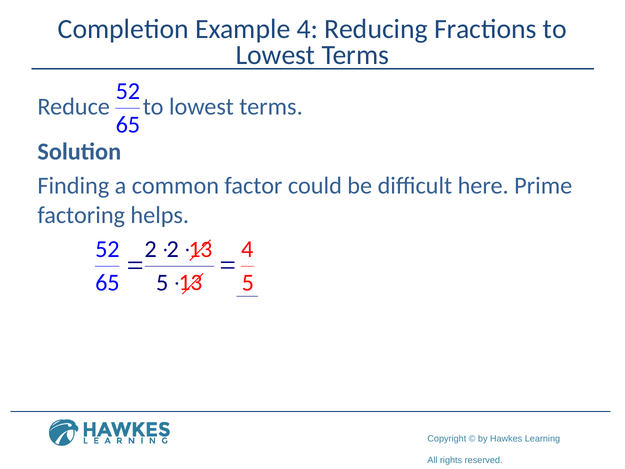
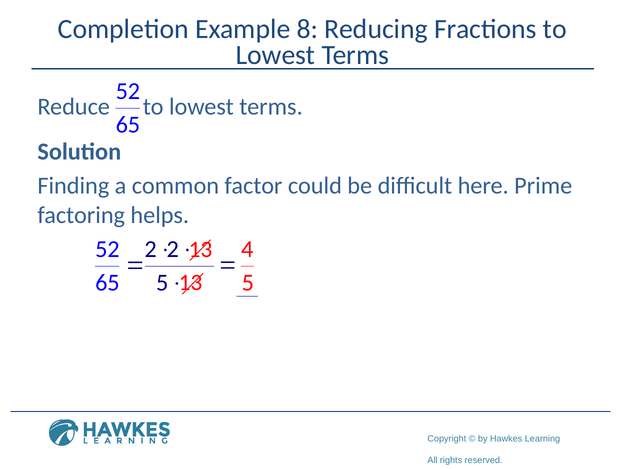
Example 4: 4 -> 8
